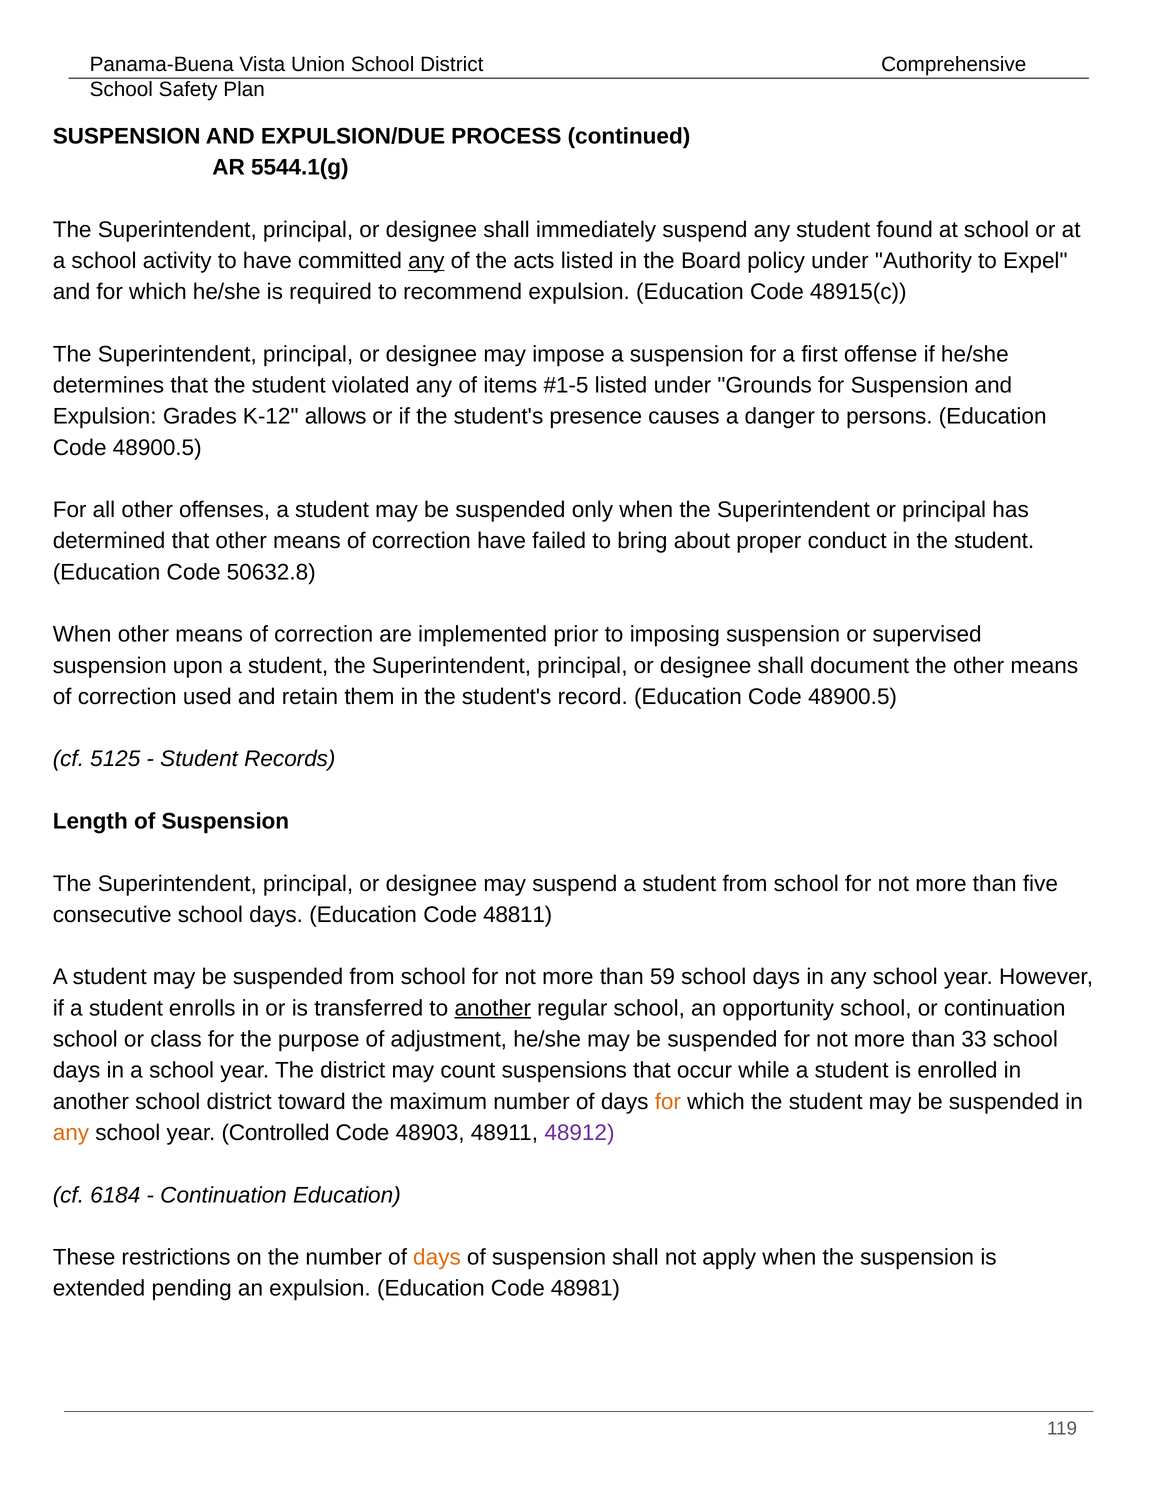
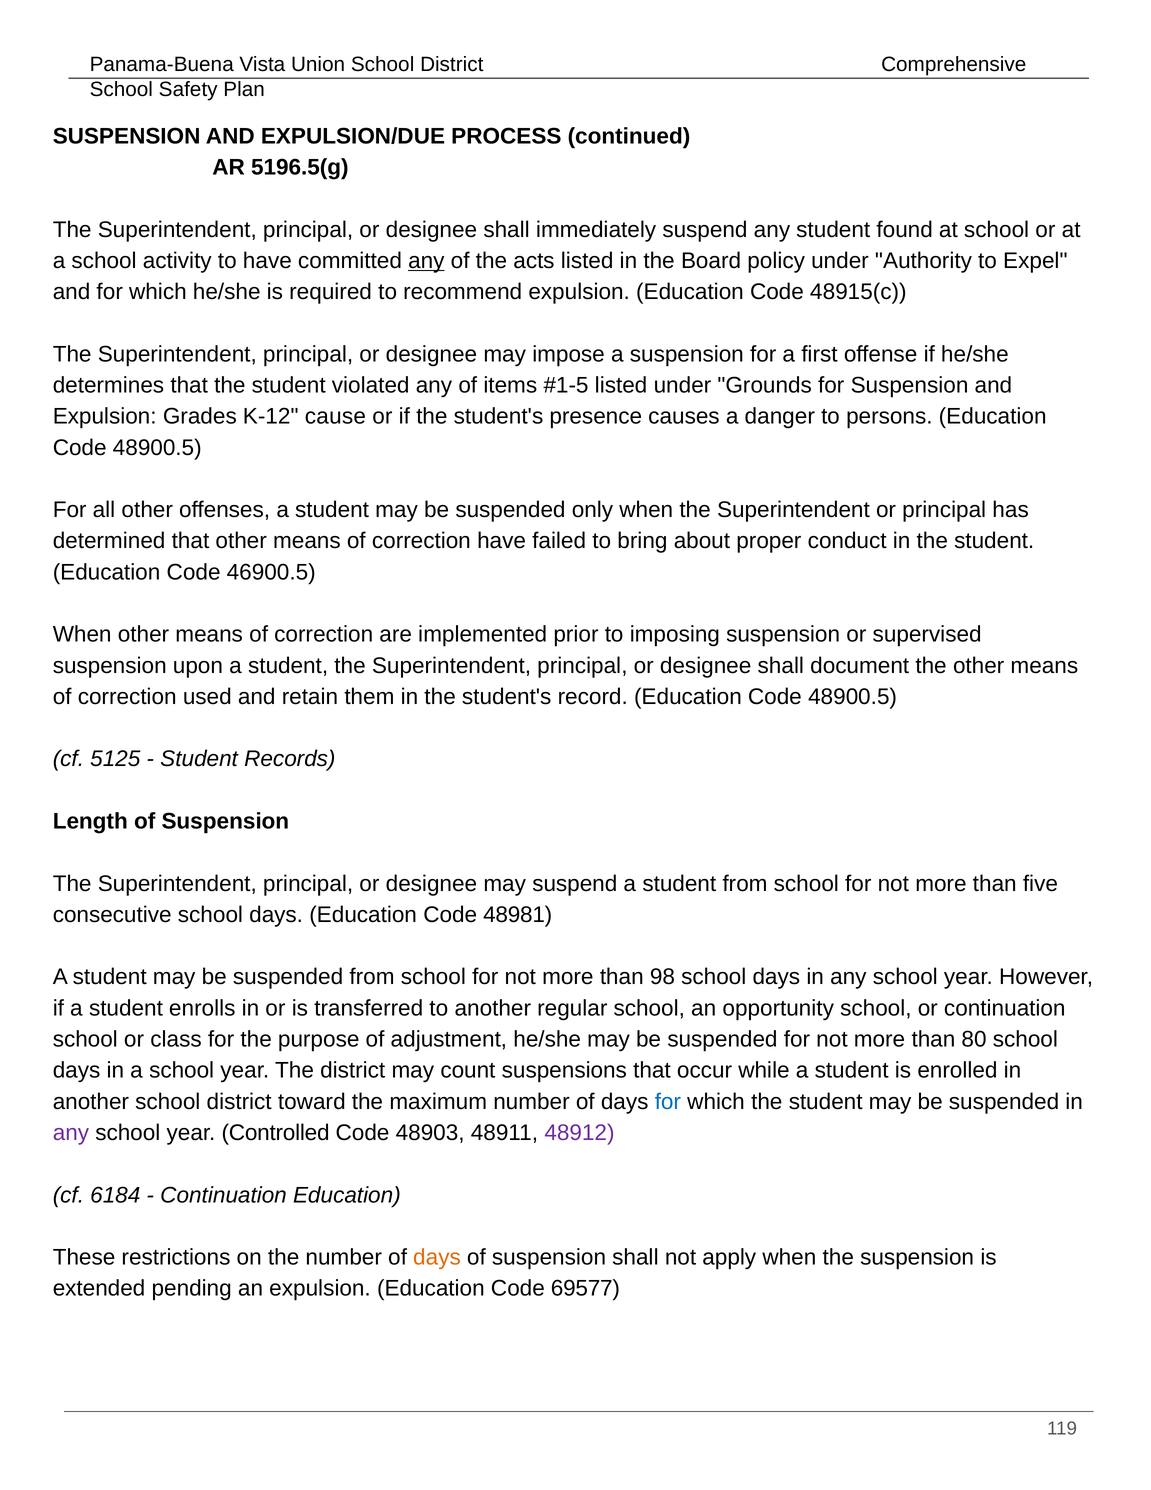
5544.1(g: 5544.1(g -> 5196.5(g
allows: allows -> cause
50632.8: 50632.8 -> 46900.5
48811: 48811 -> 48981
59: 59 -> 98
another at (493, 1008) underline: present -> none
33: 33 -> 80
for at (668, 1101) colour: orange -> blue
any at (71, 1132) colour: orange -> purple
48981: 48981 -> 69577
